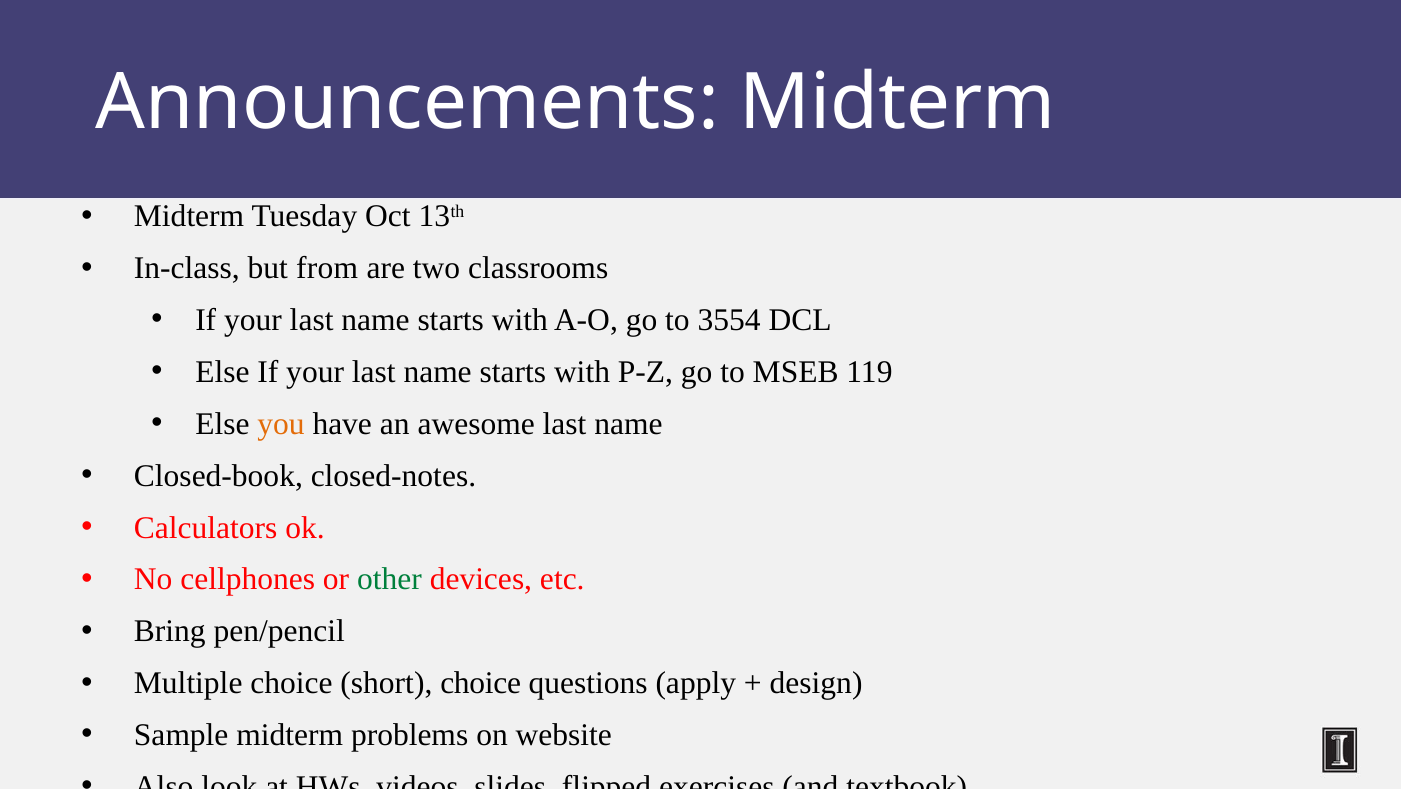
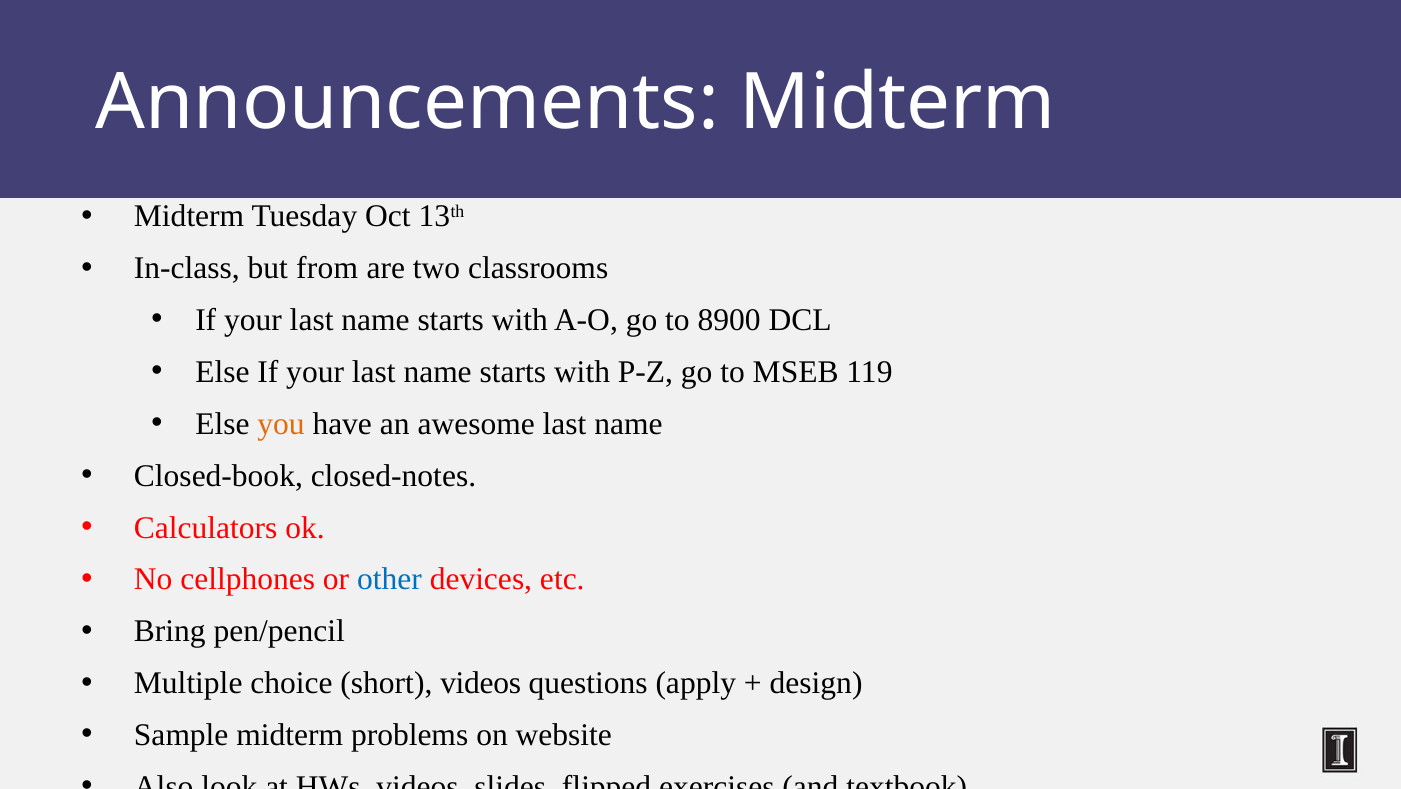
3554: 3554 -> 8900
other colour: green -> blue
short choice: choice -> videos
